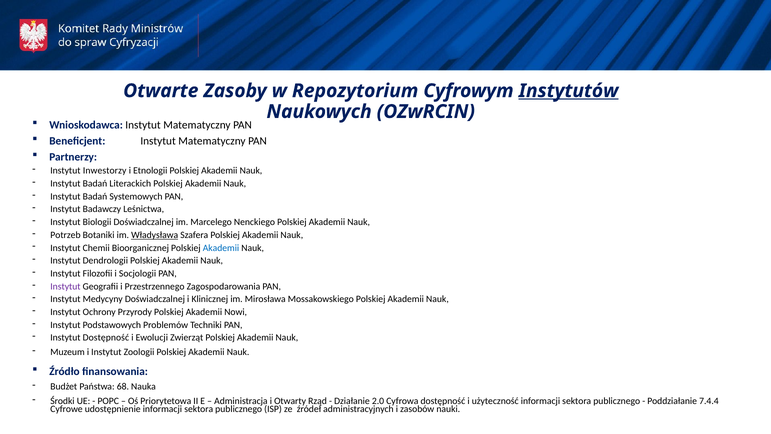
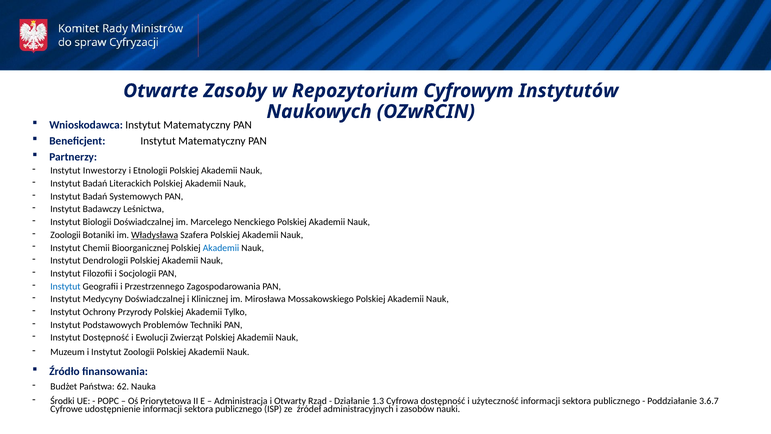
Instytutów underline: present -> none
Potrzeb at (65, 235): Potrzeb -> Zoologii
Instytut at (65, 286) colour: purple -> blue
Nowi: Nowi -> Tylko
68: 68 -> 62
2.0: 2.0 -> 1.3
7.4.4: 7.4.4 -> 3.6.7
